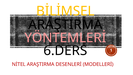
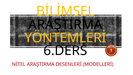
YÖNTEMLERİ colour: pink -> yellow
